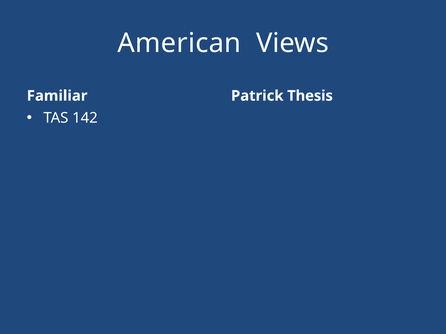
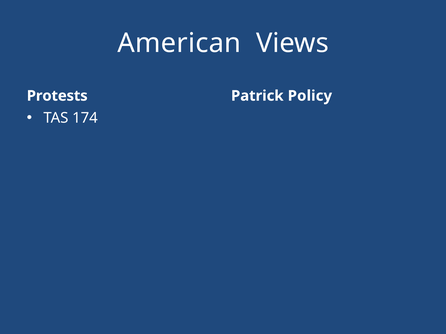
Familiar: Familiar -> Protests
Thesis: Thesis -> Policy
142: 142 -> 174
